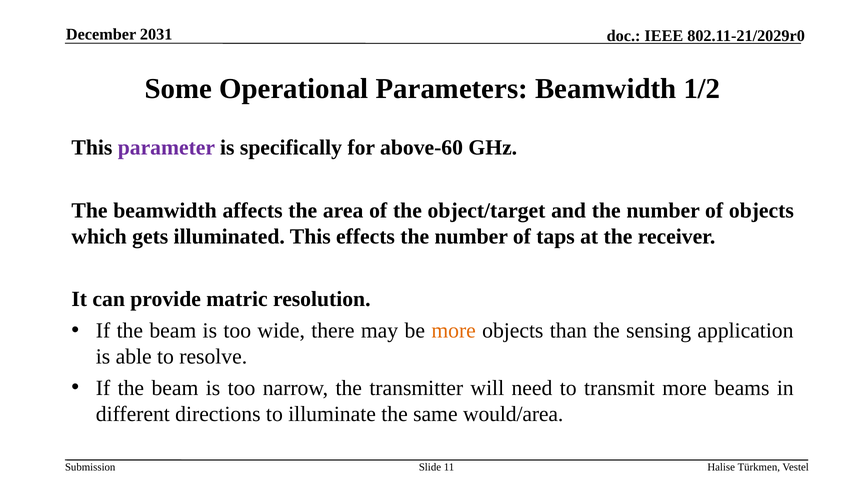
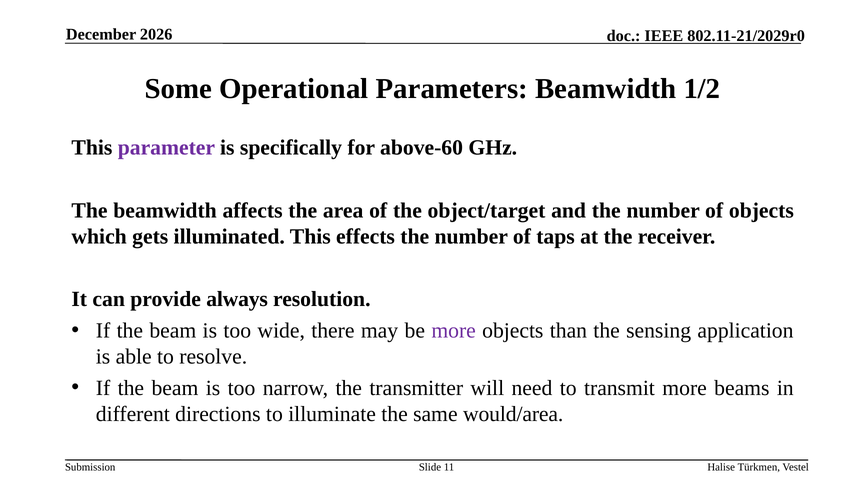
2031: 2031 -> 2026
matric: matric -> always
more at (454, 331) colour: orange -> purple
